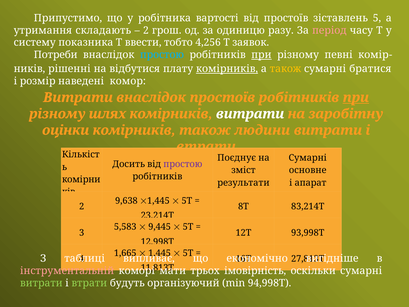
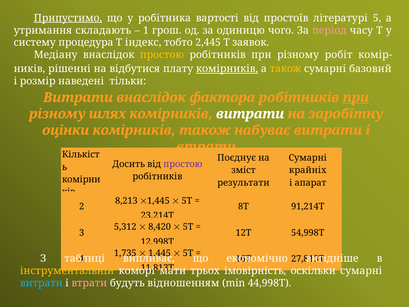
Припустимо underline: none -> present
зіставлень: зіставлень -> літературі
2 at (146, 30): 2 -> 1
разу: разу -> чого
показника: показника -> процедура
ввести: ввести -> індекс
4,256: 4,256 -> 2,445
Потреби: Потреби -> Медіану
простою at (162, 55) colour: light blue -> yellow
при at (261, 55) underline: present -> none
певні: певні -> робіт
братися: братися -> базовий
комор: комор -> тільки
внаслідок простоїв: простоїв -> фактора
людини: людини -> набуває
основне: основне -> крайніх
9,638: 9,638 -> 8,213
83,214Т: 83,214Т -> 91,214Т
5,583: 5,583 -> 5,312
9,445: 9,445 -> 8,420
93,998Т: 93,998Т -> 54,998Т
1,665: 1,665 -> 1,735
інструментальній colour: pink -> yellow
витрати at (41, 283) colour: light green -> light blue
втрати at (89, 283) colour: light green -> pink
організуючий: організуючий -> відношенням
94,998T: 94,998T -> 44,998T
